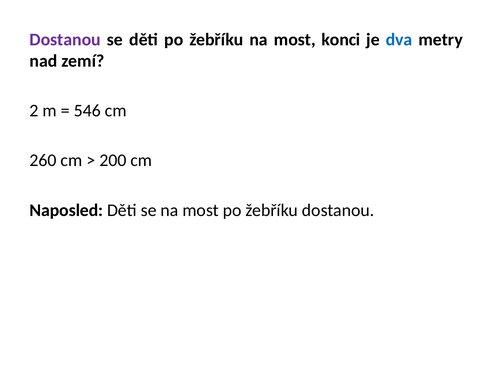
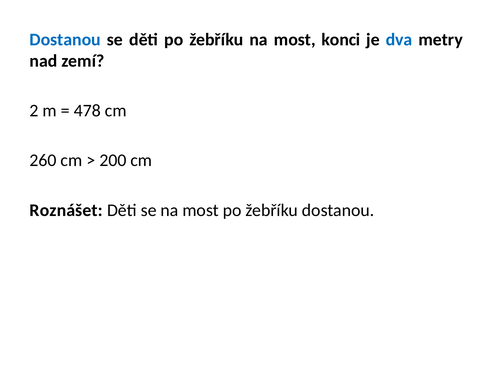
Dostanou at (65, 40) colour: purple -> blue
546: 546 -> 478
Naposled: Naposled -> Roznášet
